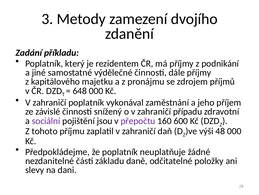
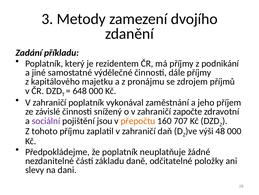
případu: případu -> započte
přepočtu colour: purple -> orange
600: 600 -> 707
